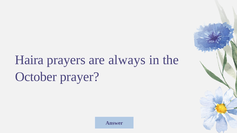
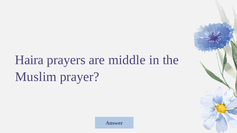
always: always -> middle
October: October -> Muslim
